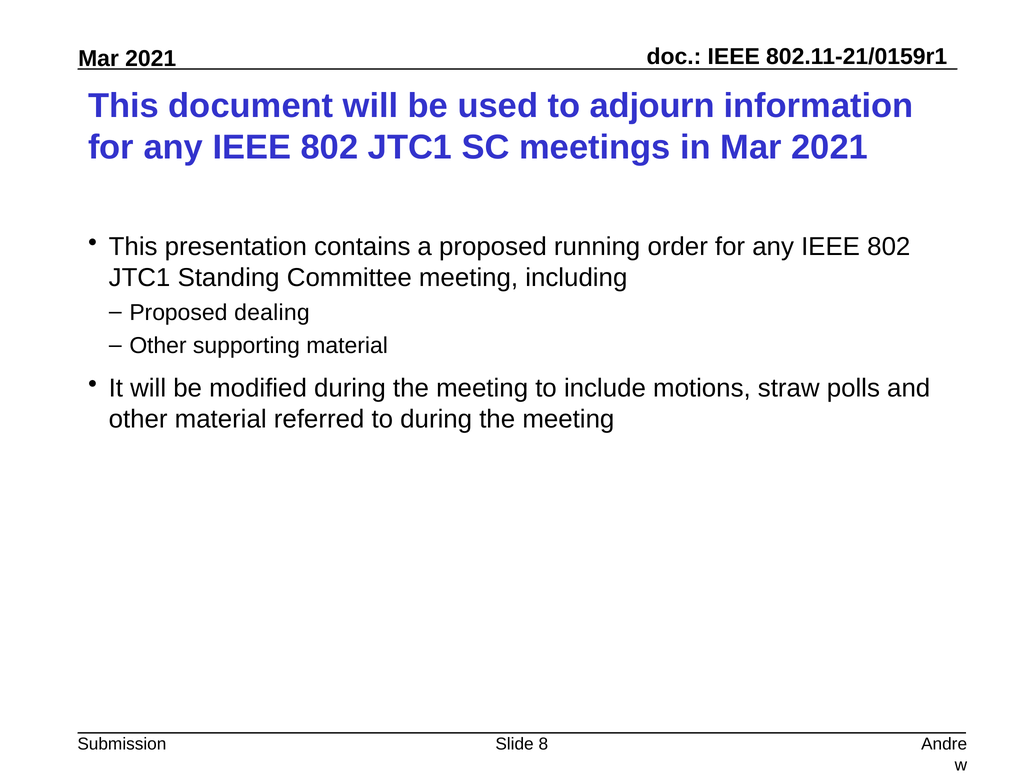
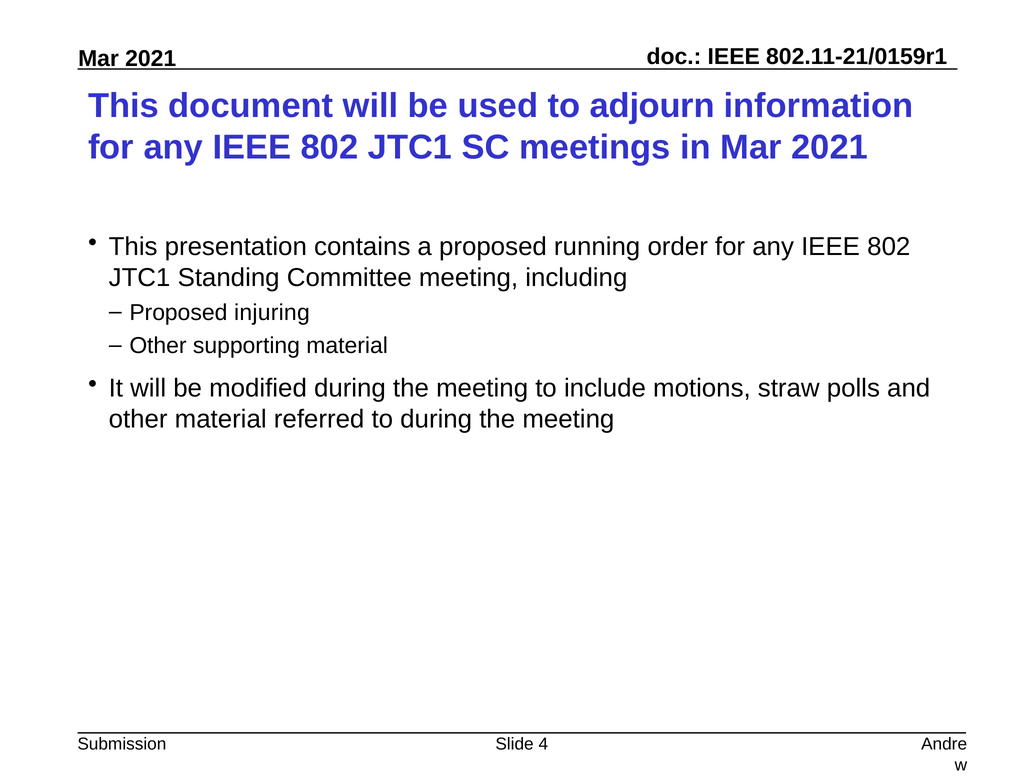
dealing: dealing -> injuring
8: 8 -> 4
